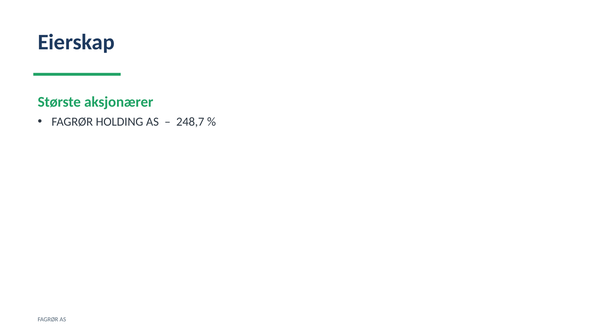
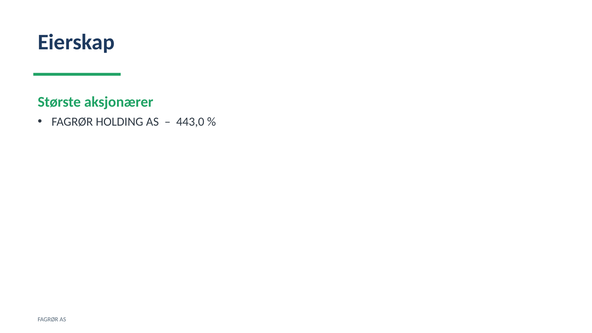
248,7: 248,7 -> 443,0
